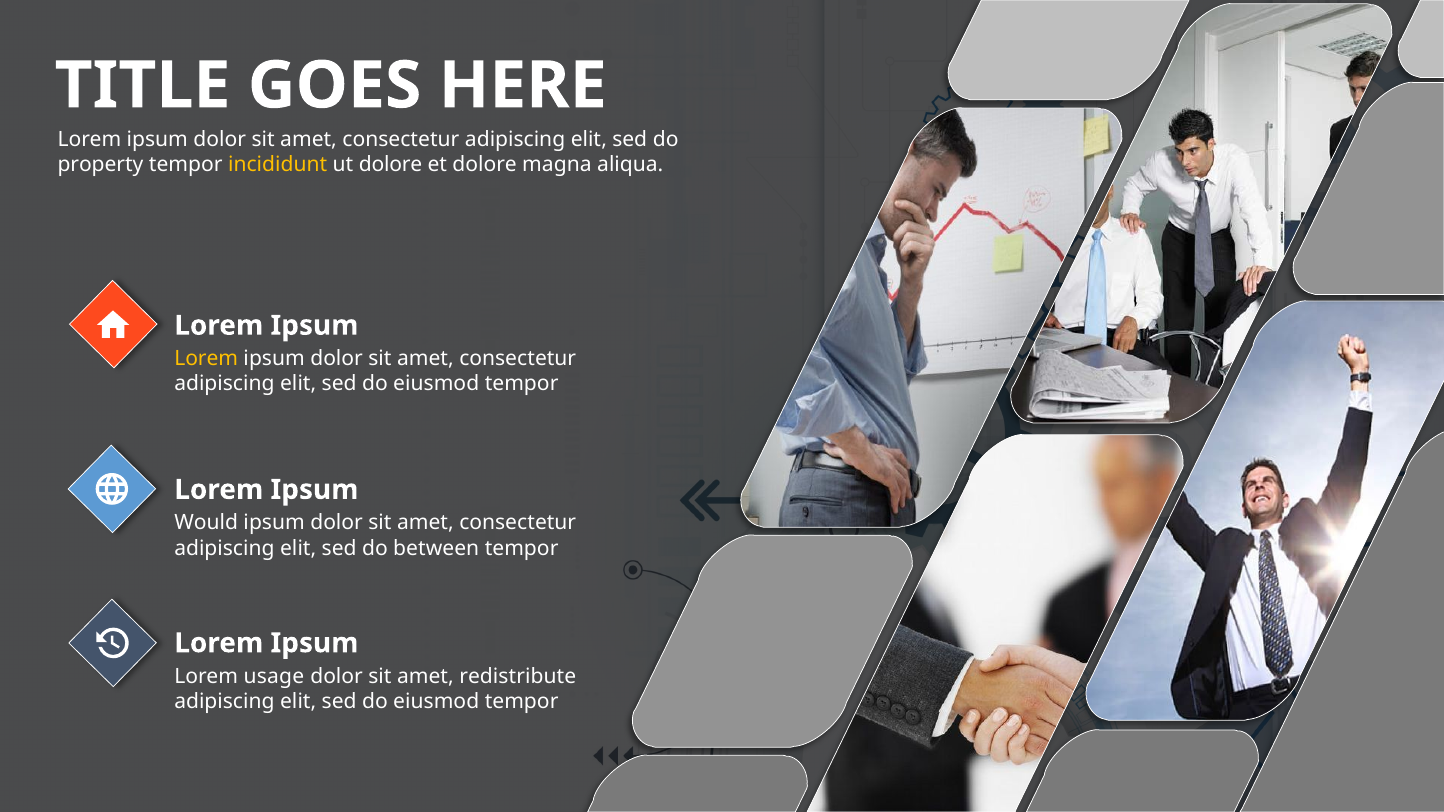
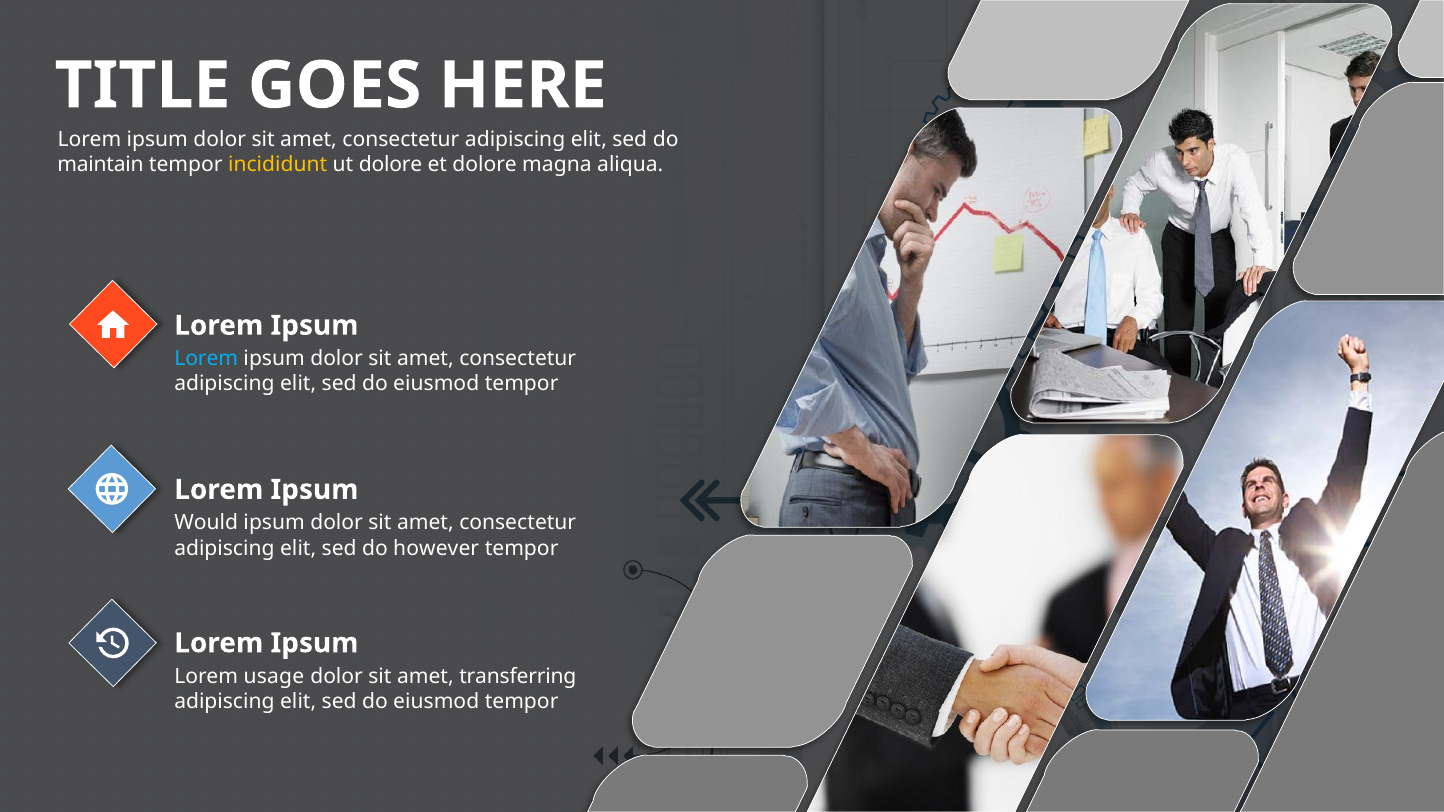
property: property -> maintain
Lorem at (206, 359) colour: yellow -> light blue
between: between -> however
redistribute: redistribute -> transferring
